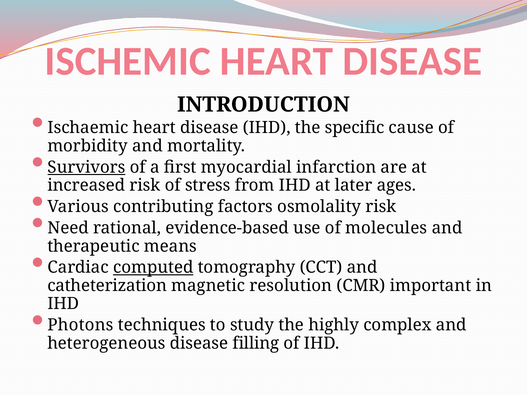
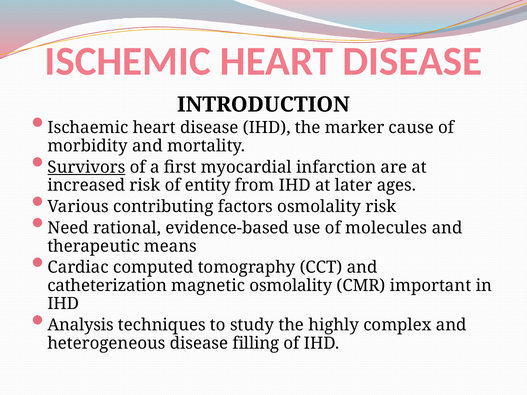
specific: specific -> marker
stress: stress -> entity
computed underline: present -> none
magnetic resolution: resolution -> osmolality
Photons: Photons -> Analysis
